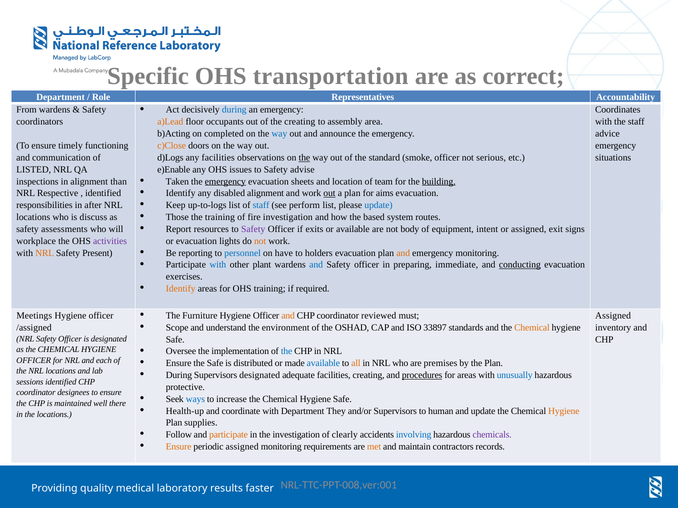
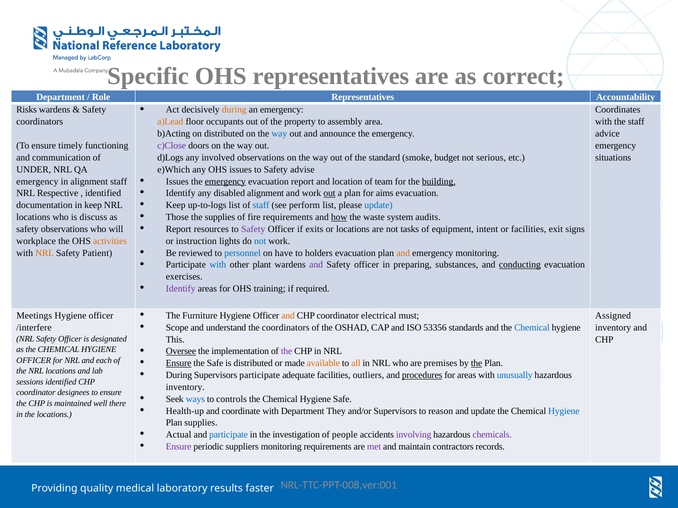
OHS transportation: transportation -> representatives
during at (234, 110) colour: blue -> orange
From: From -> Risks
the creating: creating -> property
on completed: completed -> distributed
c)Close colour: orange -> purple
any facilities: facilities -> involved
the at (304, 158) underline: present -> none
smoke officer: officer -> budget
LISTED: LISTED -> UNDER
e)Enable: e)Enable -> e)Which
inspections at (37, 182): inspections -> emergency
alignment than: than -> staff
Taken at (177, 182): Taken -> Issues
evacuation sheets: sheets -> report
responsibilities: responsibilities -> documentation
in after: after -> keep
the training: training -> supplies
fire investigation: investigation -> requirements
how underline: none -> present
based: based -> waste
routes: routes -> audits
or available: available -> locations
body: body -> tasks
or assigned: assigned -> facilities
safety assessments: assessments -> observations
activities colour: purple -> orange
or evacuation: evacuation -> instruction
not at (260, 241) colour: orange -> blue
Present: Present -> Patient
reporting: reporting -> reviewed
and at (316, 265) colour: blue -> purple
immediate: immediate -> substances
Identify at (181, 289) colour: orange -> purple
reviewed: reviewed -> electrical
/assigned: /assigned -> /interfere
the environment: environment -> coordinators
33897: 33897 -> 53356
Chemical at (532, 328) colour: orange -> blue
Safe at (175, 340): Safe -> This
Oversee underline: none -> present
the at (287, 352) colour: blue -> purple
Ensure at (179, 364) underline: none -> present
available at (323, 364) colour: blue -> orange
the at (477, 364) underline: none -> present
Supervisors designated: designated -> participate
facilities creating: creating -> outliers
protective at (185, 387): protective -> inventory
increase: increase -> controls
human: human -> reason
Hygiene at (564, 411) colour: orange -> blue
Follow: Follow -> Actual
participate at (229, 435) colour: orange -> blue
clearly: clearly -> people
involving colour: blue -> purple
Ensure at (179, 447) colour: orange -> purple
periodic assigned: assigned -> suppliers
met colour: orange -> purple
